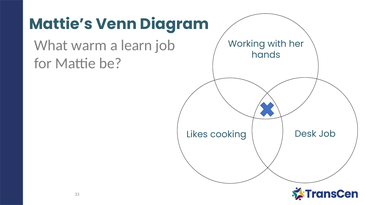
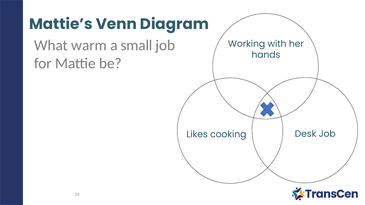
learn: learn -> small
